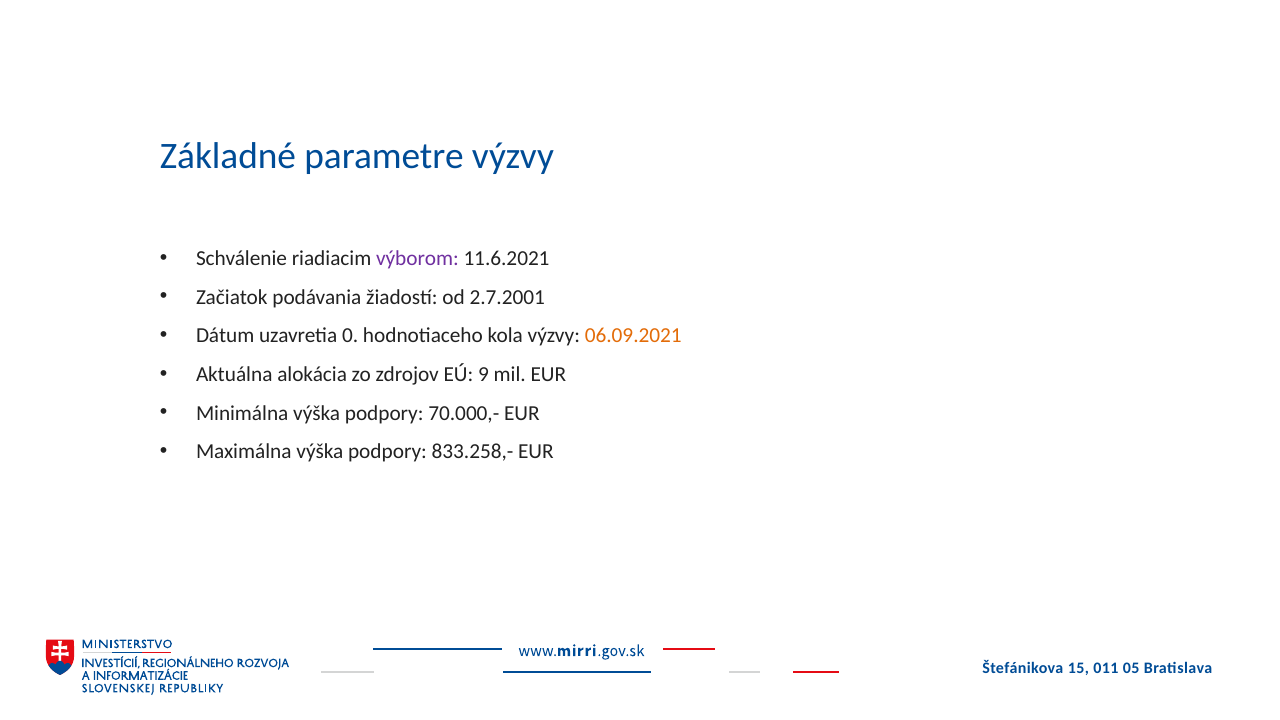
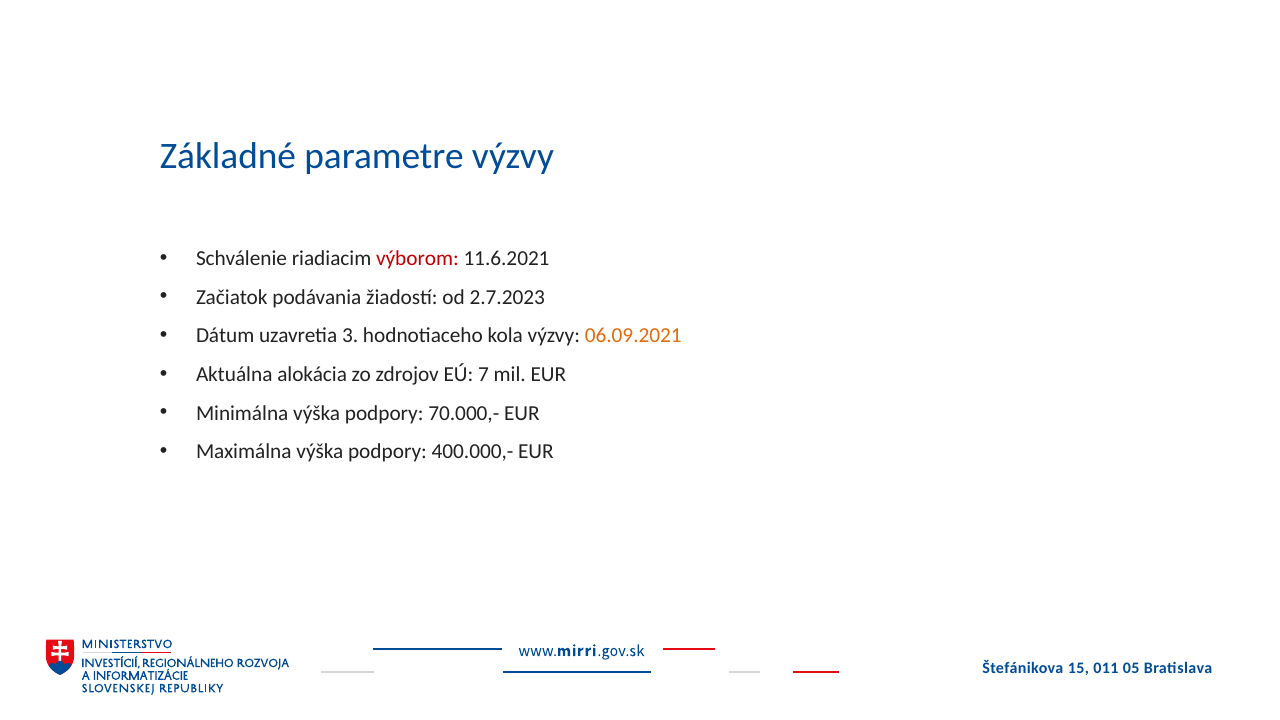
výborom colour: purple -> red
2.7.2001: 2.7.2001 -> 2.7.2023
0: 0 -> 3
9: 9 -> 7
833.258,-: 833.258,- -> 400.000,-
